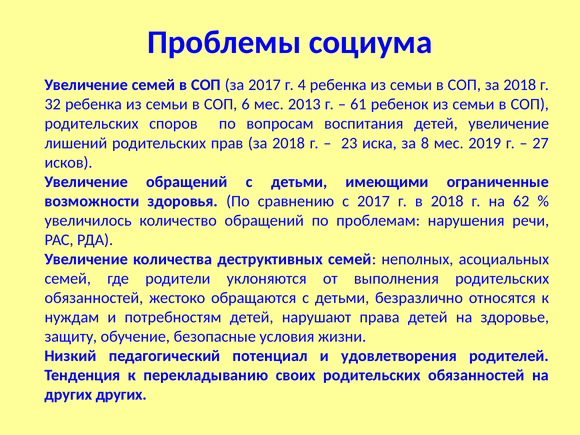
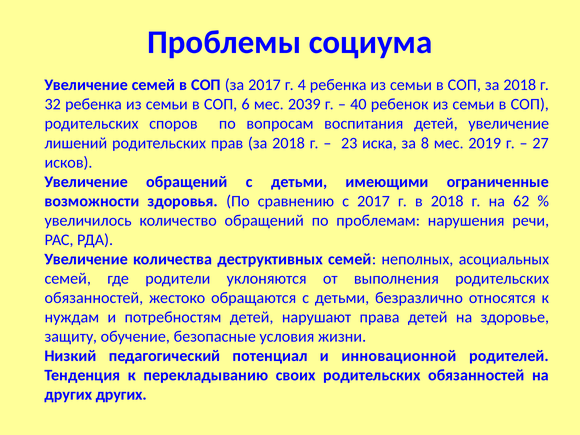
2013: 2013 -> 2039
61: 61 -> 40
удовлетворения: удовлетворения -> инновационной
